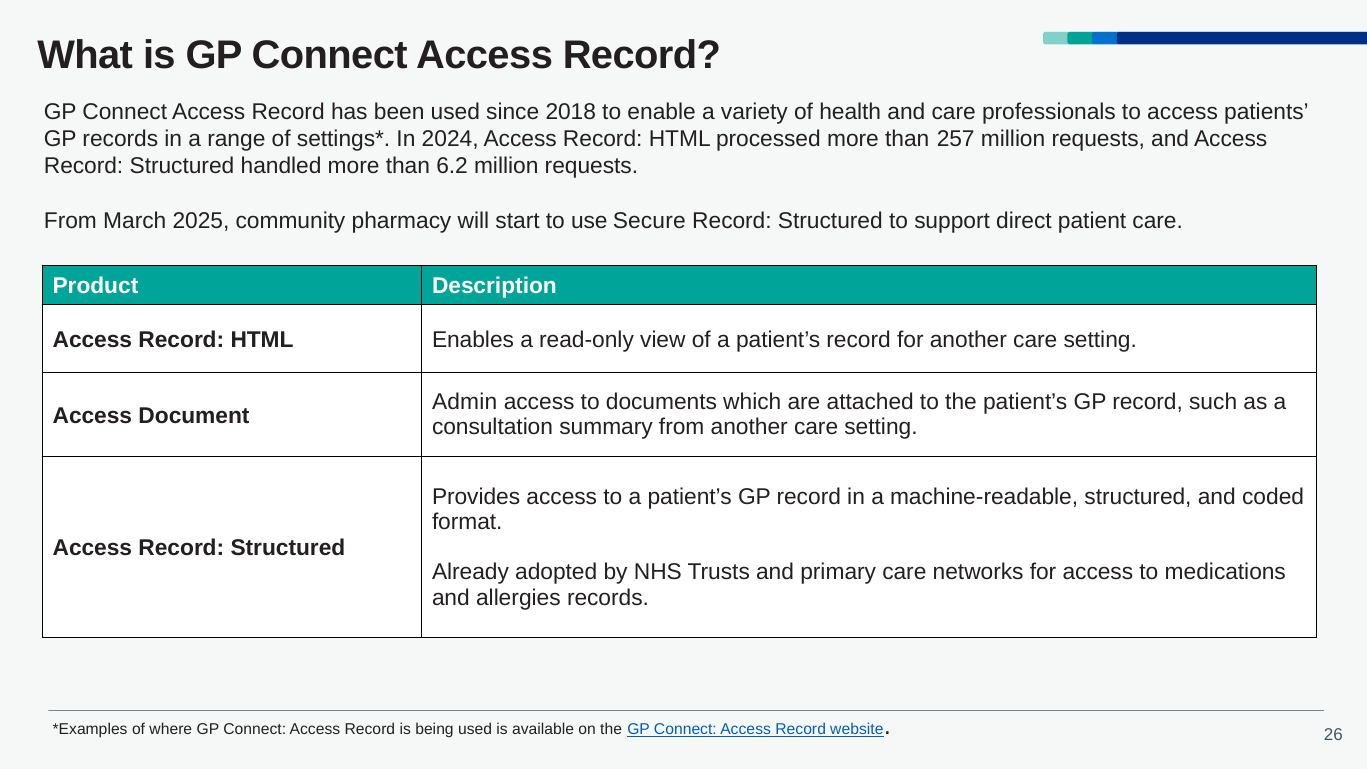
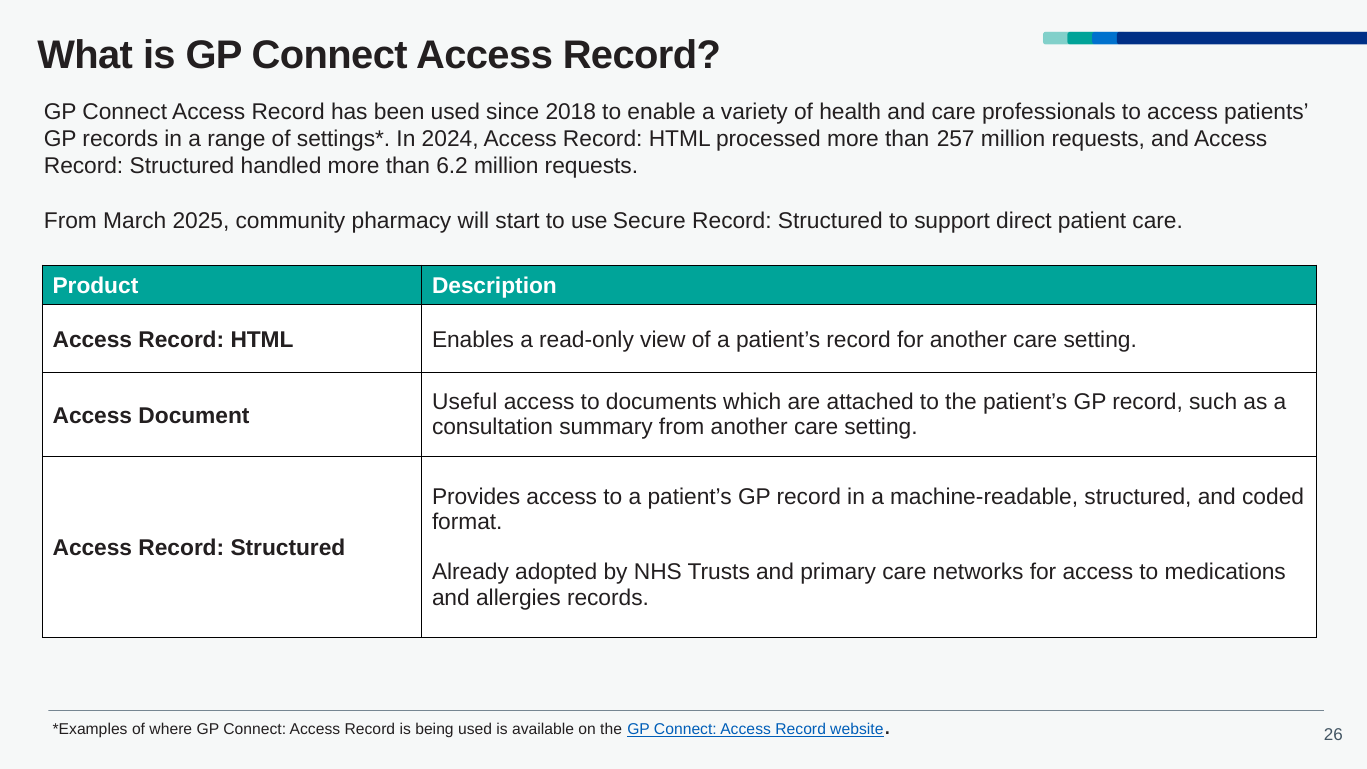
Admin: Admin -> Useful
